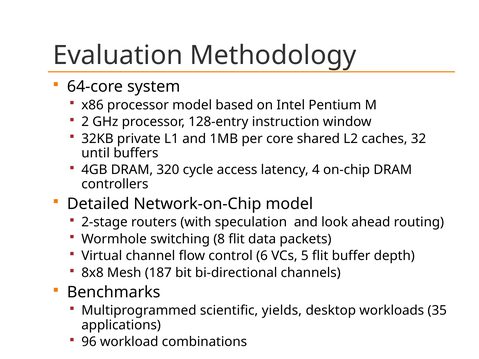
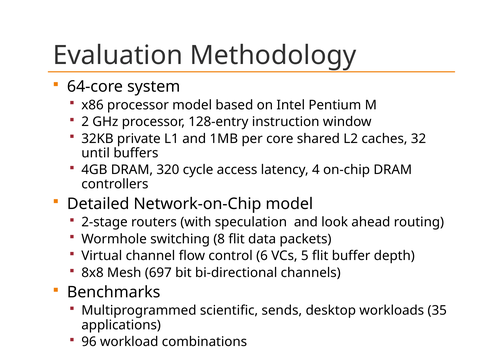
187: 187 -> 697
yields: yields -> sends
